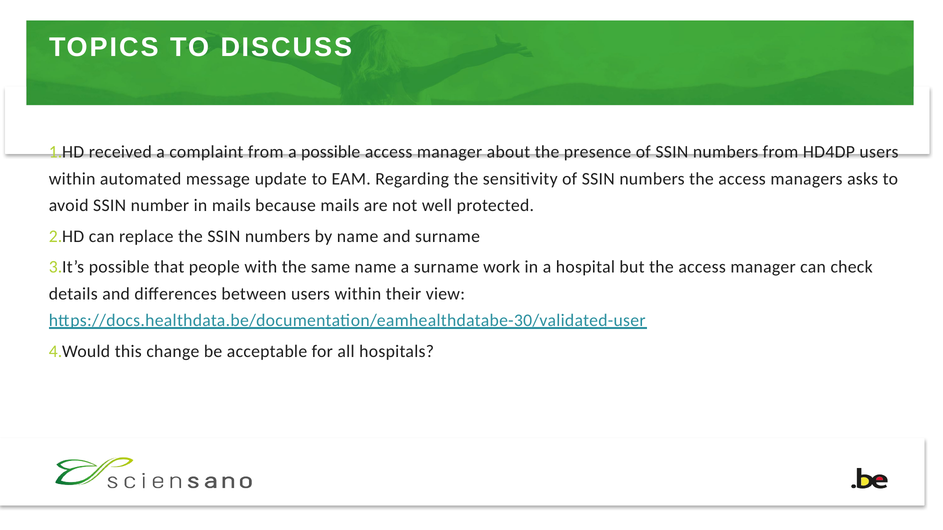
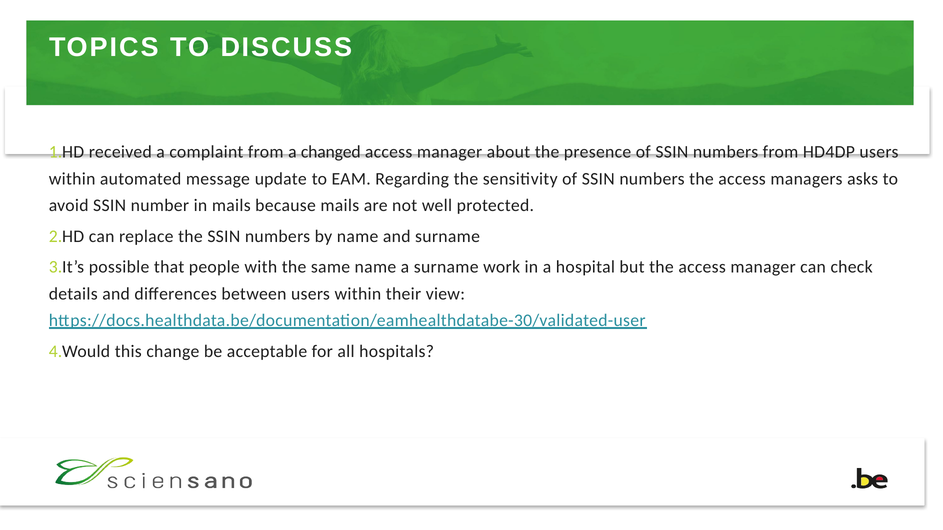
a possible: possible -> changed
